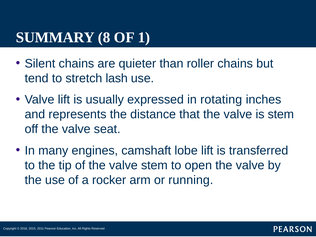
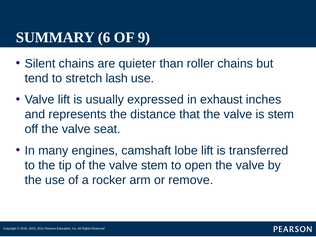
8: 8 -> 6
1: 1 -> 9
rotating: rotating -> exhaust
running: running -> remove
